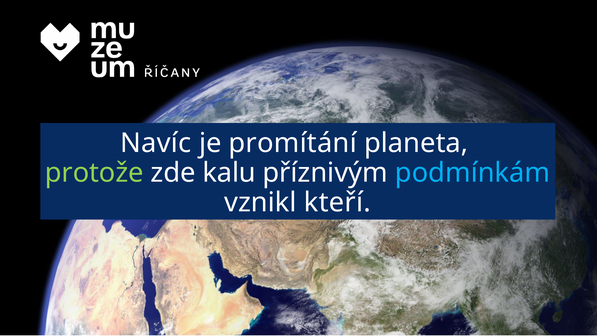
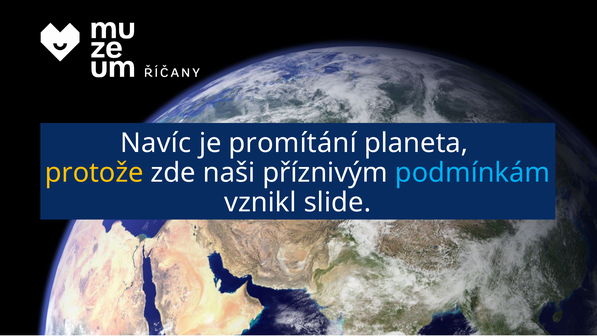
protože colour: light green -> yellow
kalu: kalu -> naši
kteří: kteří -> slide
